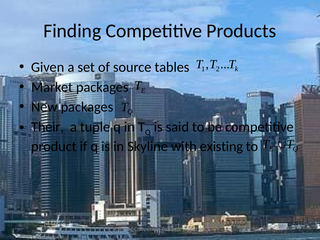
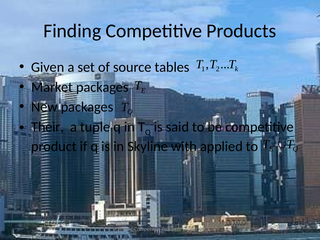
existing: existing -> applied
